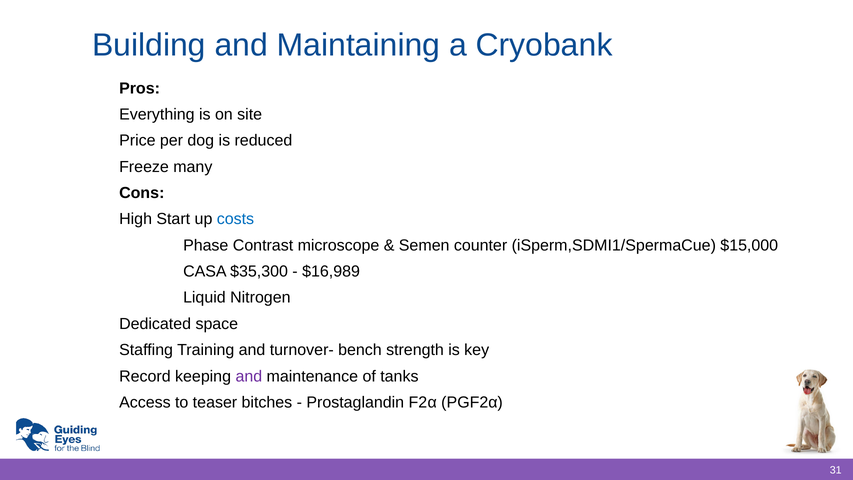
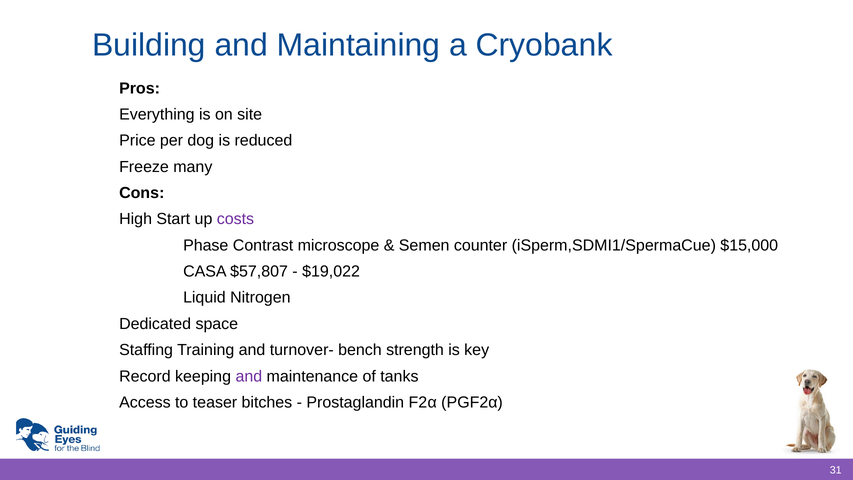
costs colour: blue -> purple
$35,300: $35,300 -> $57,807
$16,989: $16,989 -> $19,022
